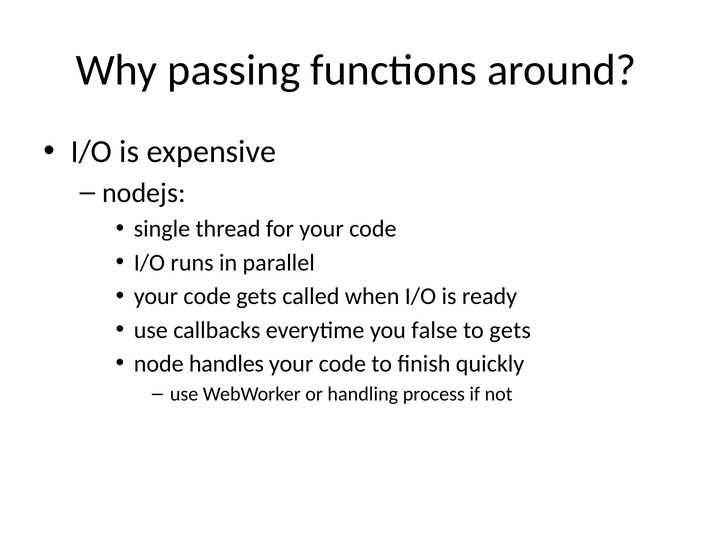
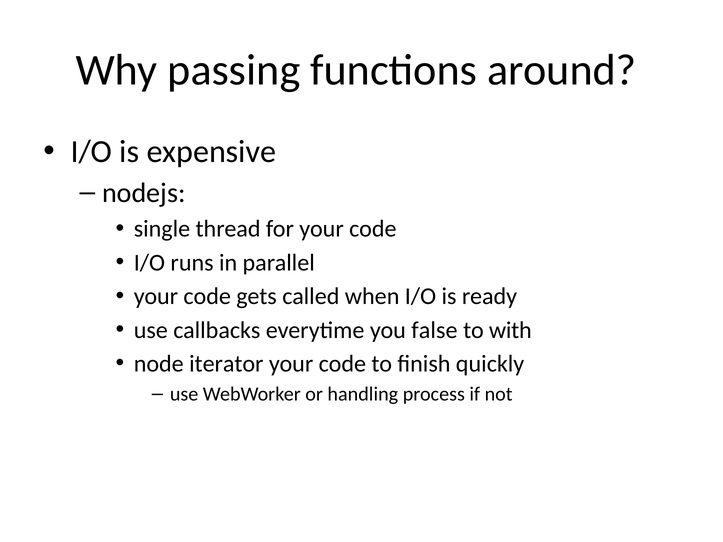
to gets: gets -> with
handles: handles -> iterator
